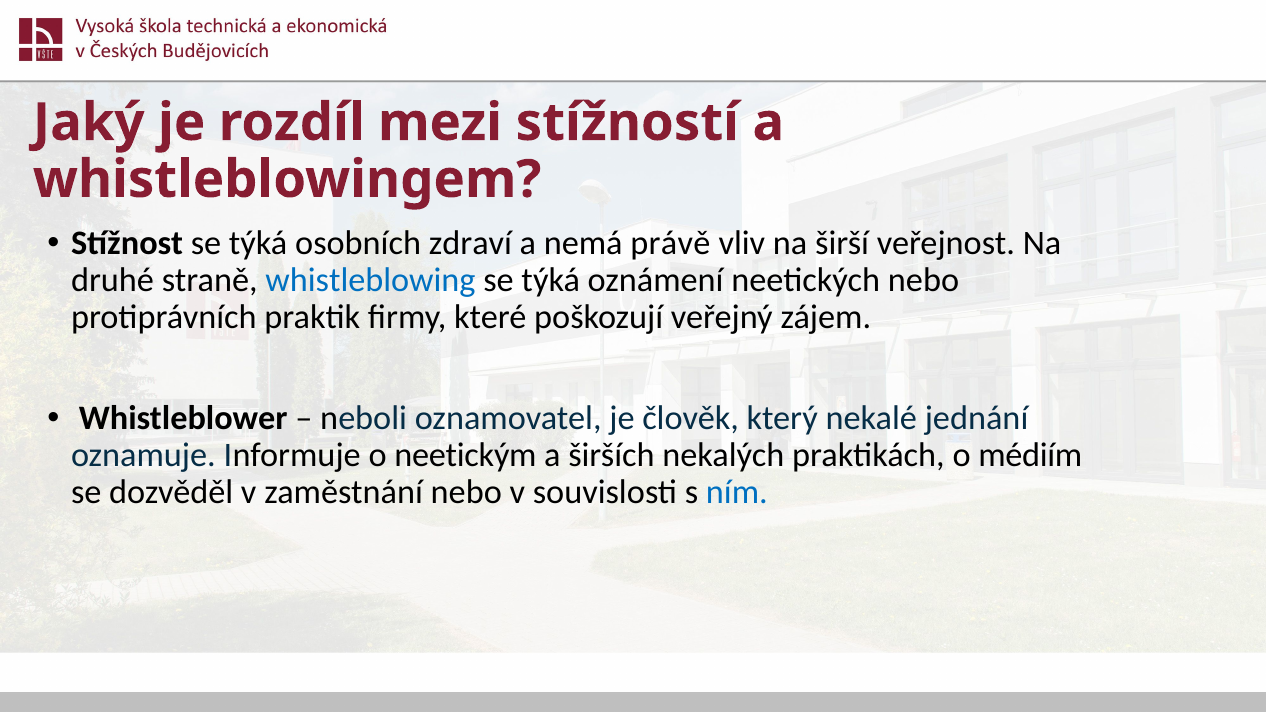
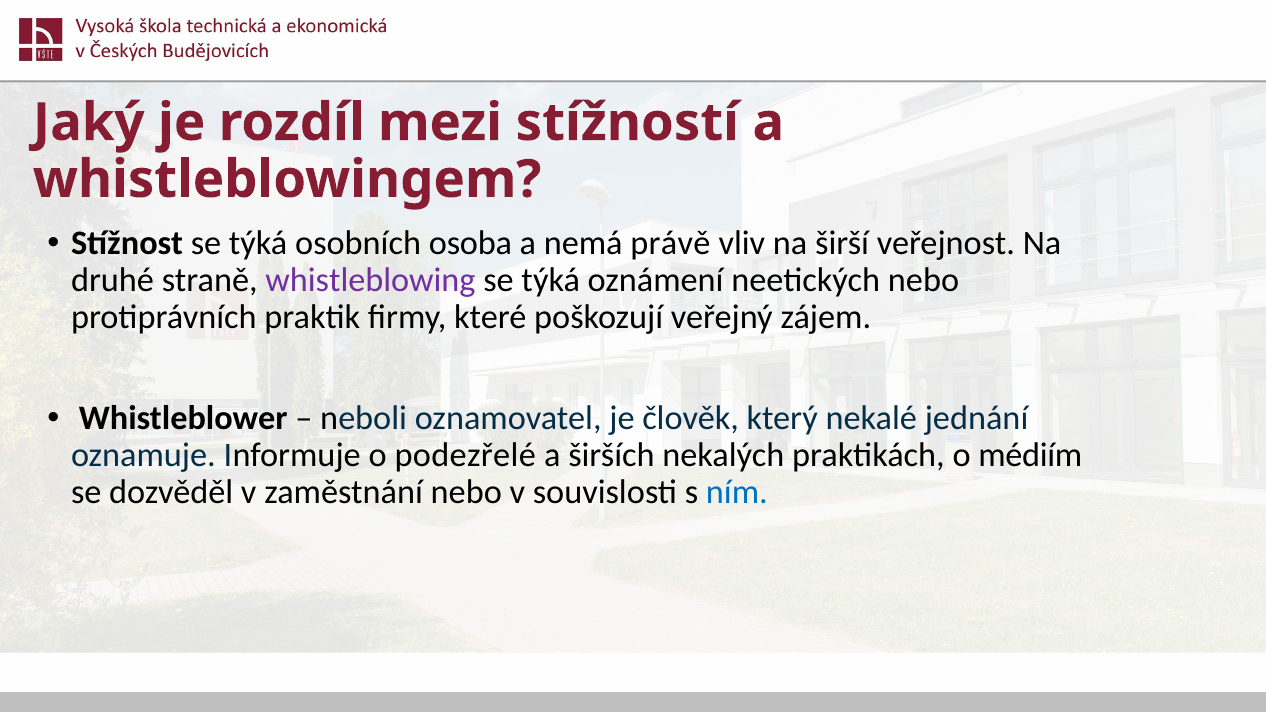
zdraví: zdraví -> osoba
whistleblowing colour: blue -> purple
neetickým: neetickým -> podezřelé
